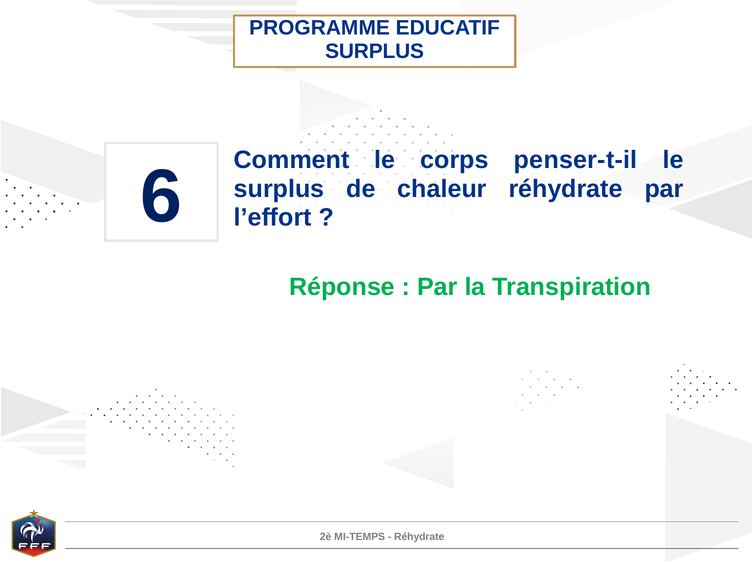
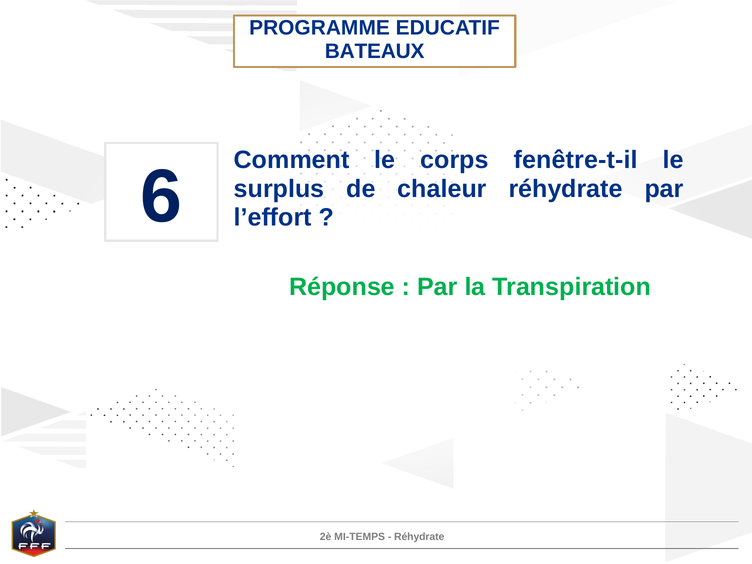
SURPLUS at (375, 52): SURPLUS -> BATEAUX
penser-t-il: penser-t-il -> fenêtre-t-il
